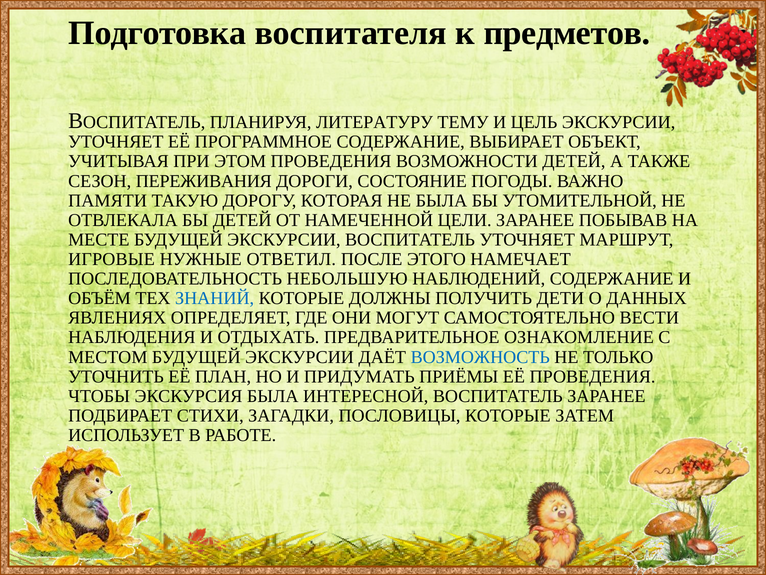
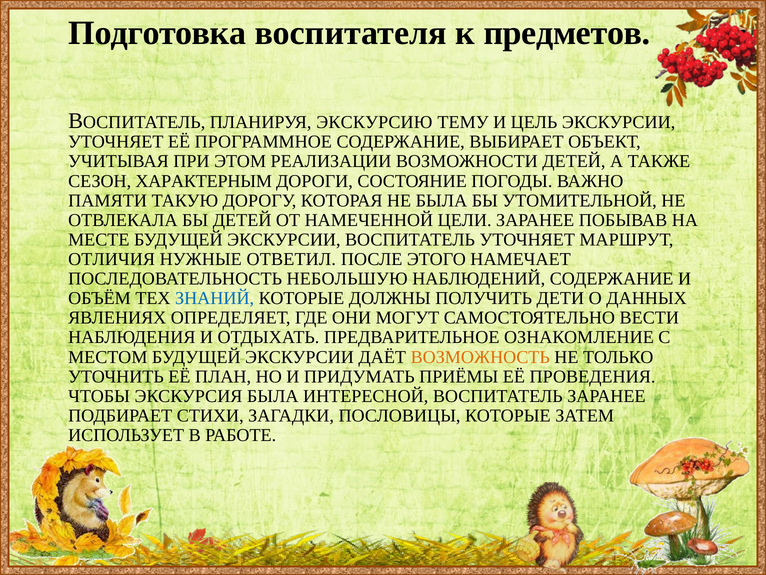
ЛИТЕРАТУРУ: ЛИТЕРАТУРУ -> ЭКСКУРСИЮ
ЭТОМ ПРОВЕДЕНИЯ: ПРОВЕДЕНИЯ -> РЕАЛИЗАЦИИ
ПЕРЕЖИВАНИЯ: ПЕРЕЖИВАНИЯ -> ХАРАКТЕРНЫМ
ИГРОВЫЕ: ИГРОВЫЕ -> ОТЛИЧИЯ
ВОЗМОЖНОСТЬ colour: blue -> orange
